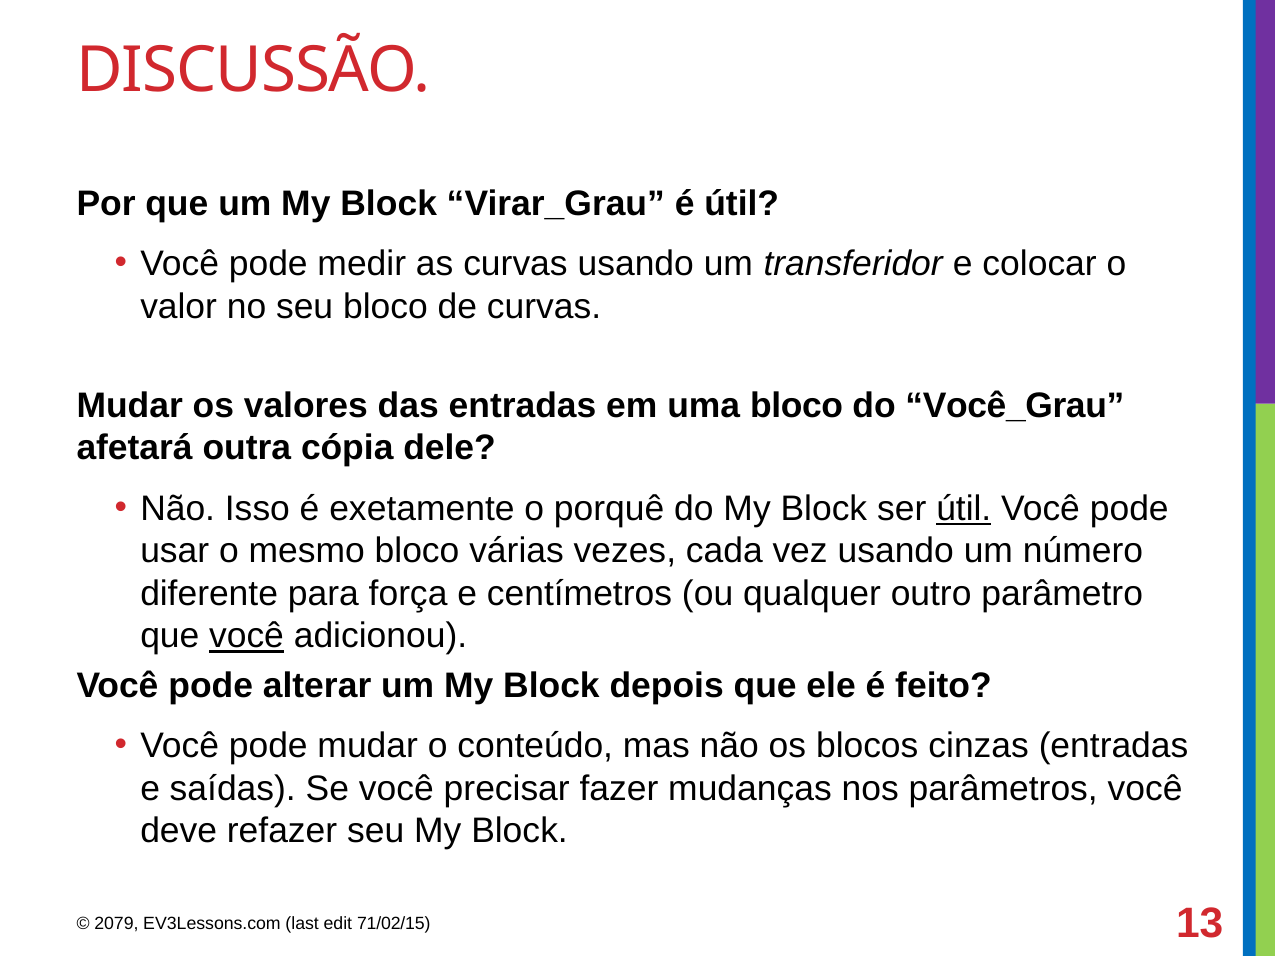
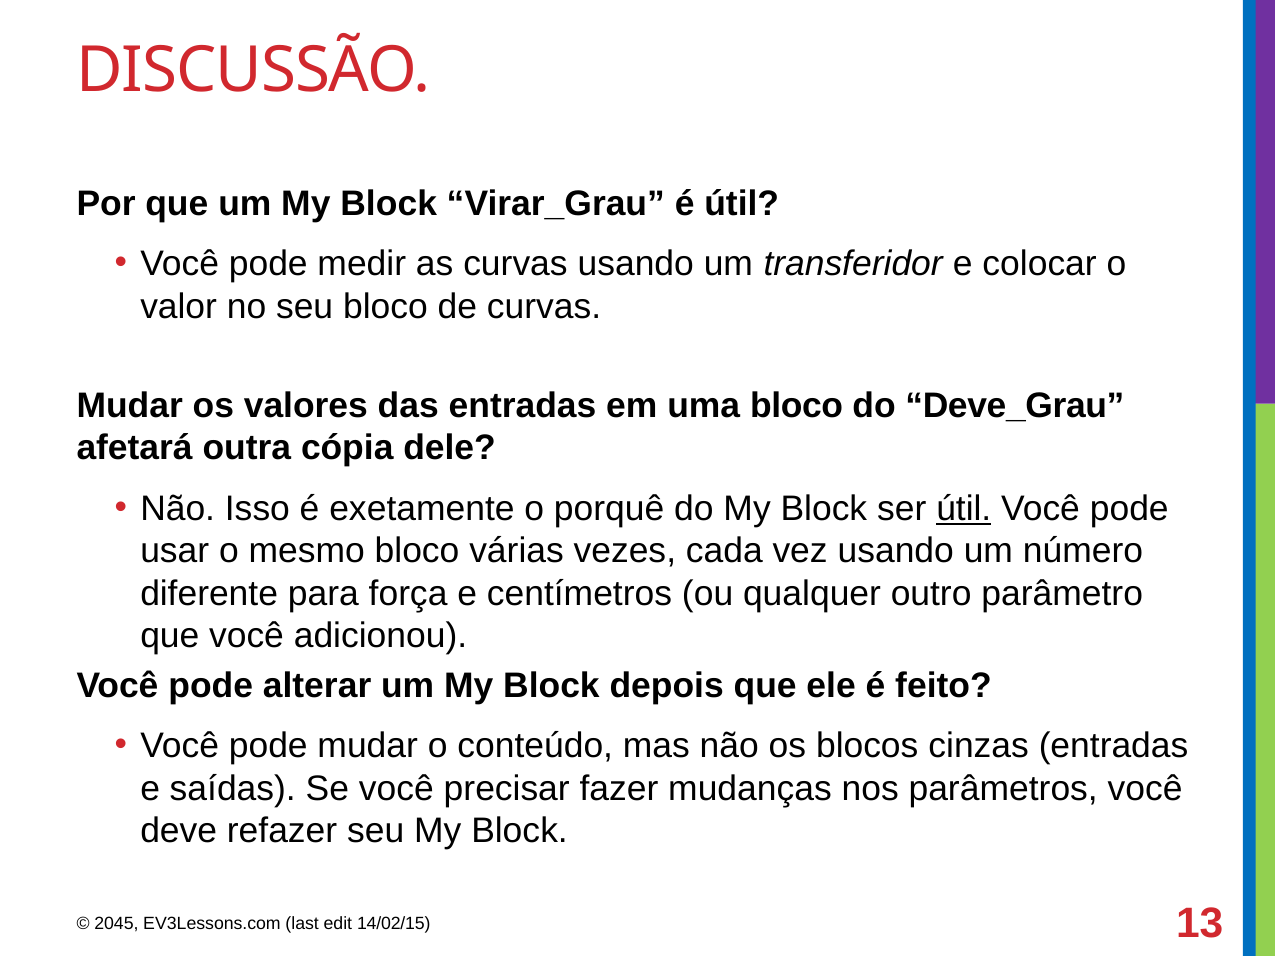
Você_Grau: Você_Grau -> Deve_Grau
você at (247, 636) underline: present -> none
2079: 2079 -> 2045
71/02/15: 71/02/15 -> 14/02/15
